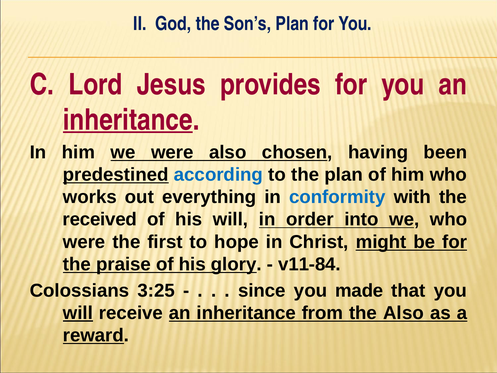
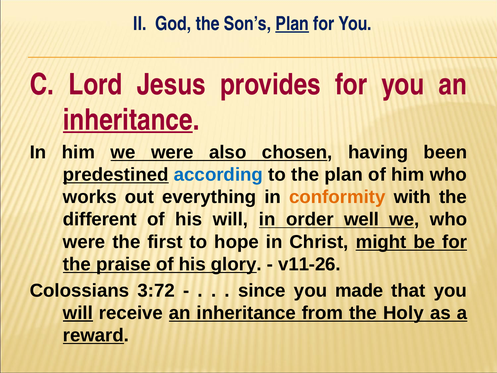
Plan at (292, 24) underline: none -> present
conformity colour: blue -> orange
received: received -> different
into: into -> well
v11-84: v11-84 -> v11-26
3:25: 3:25 -> 3:72
the Also: Also -> Holy
